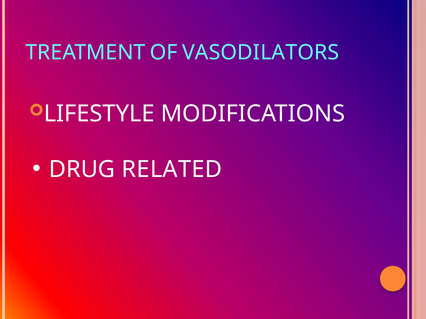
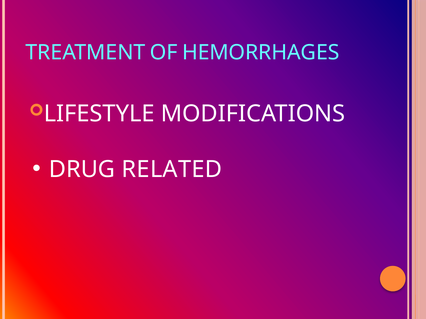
VASODILATORS: VASODILATORS -> HEMORRHAGES
